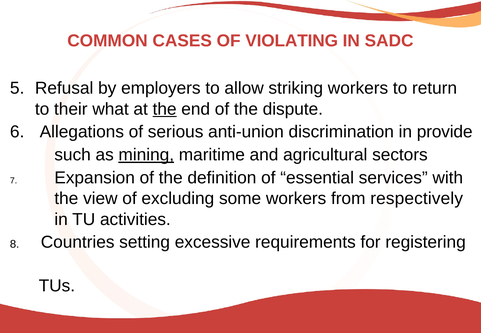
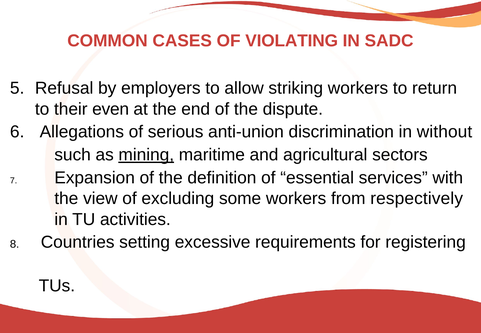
what: what -> even
the at (165, 109) underline: present -> none
provide: provide -> without
